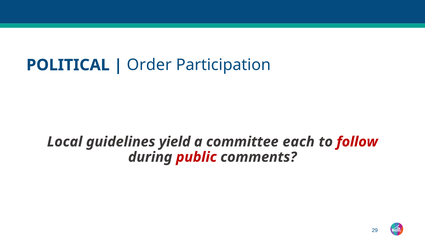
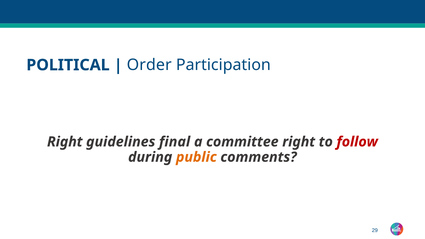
Local at (65, 142): Local -> Right
yield: yield -> final
committee each: each -> right
public colour: red -> orange
